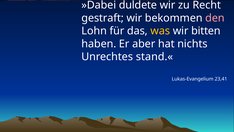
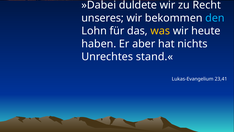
gestraft: gestraft -> unseres
den colour: pink -> light blue
bitten: bitten -> heute
